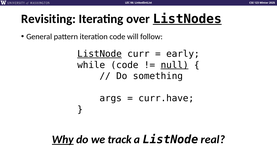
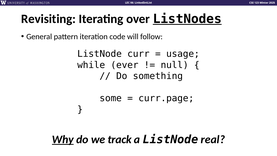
ListNode at (100, 54) underline: present -> none
early: early -> usage
while code: code -> ever
null underline: present -> none
args: args -> some
curr.have: curr.have -> curr.page
